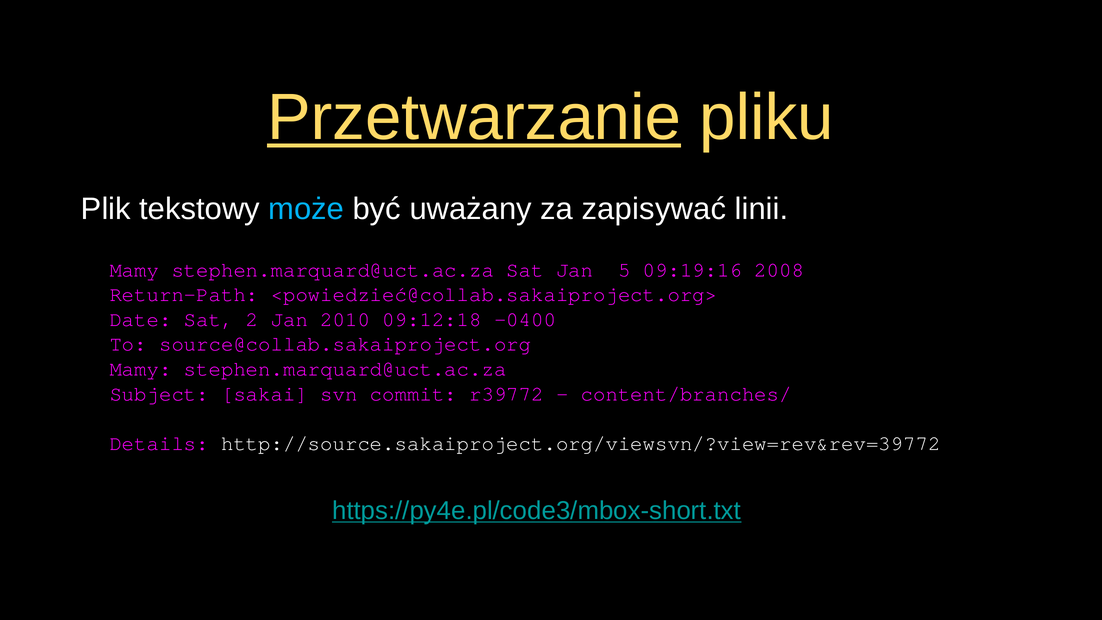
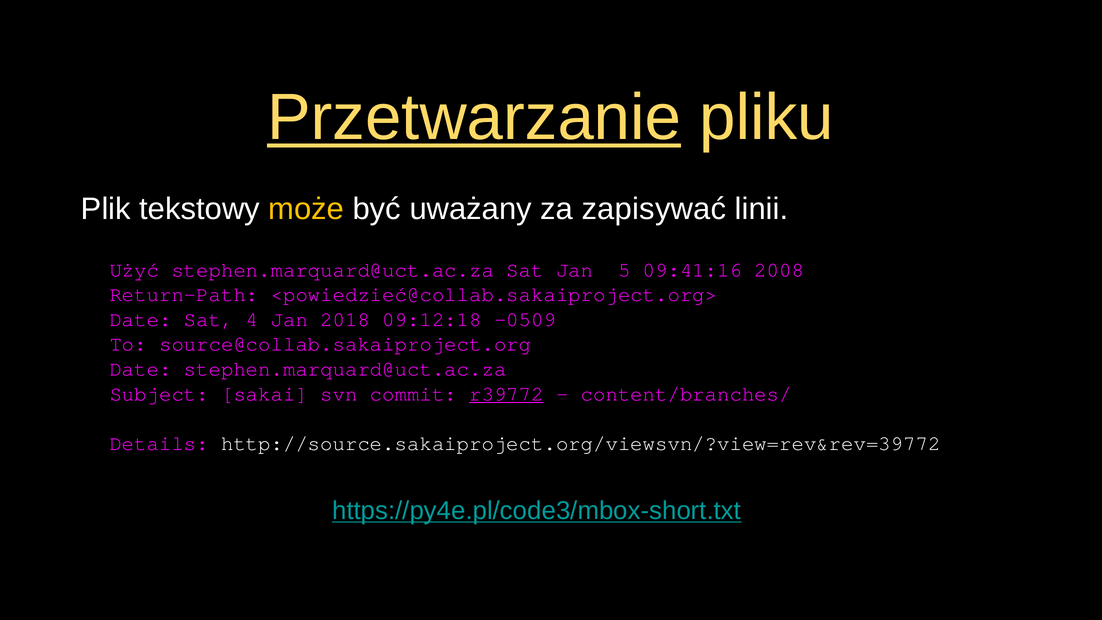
może colour: light blue -> yellow
Mamy at (134, 270): Mamy -> Użyć
09:19:16: 09:19:16 -> 09:41:16
2: 2 -> 4
2010: 2010 -> 2018
-0400: -0400 -> -0509
Mamy at (141, 369): Mamy -> Date
r39772 underline: none -> present
